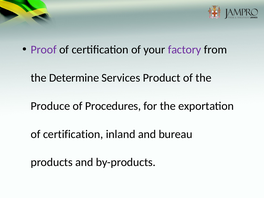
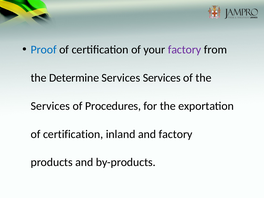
Proof colour: purple -> blue
Services Product: Product -> Services
Produce at (50, 106): Produce -> Services
and bureau: bureau -> factory
